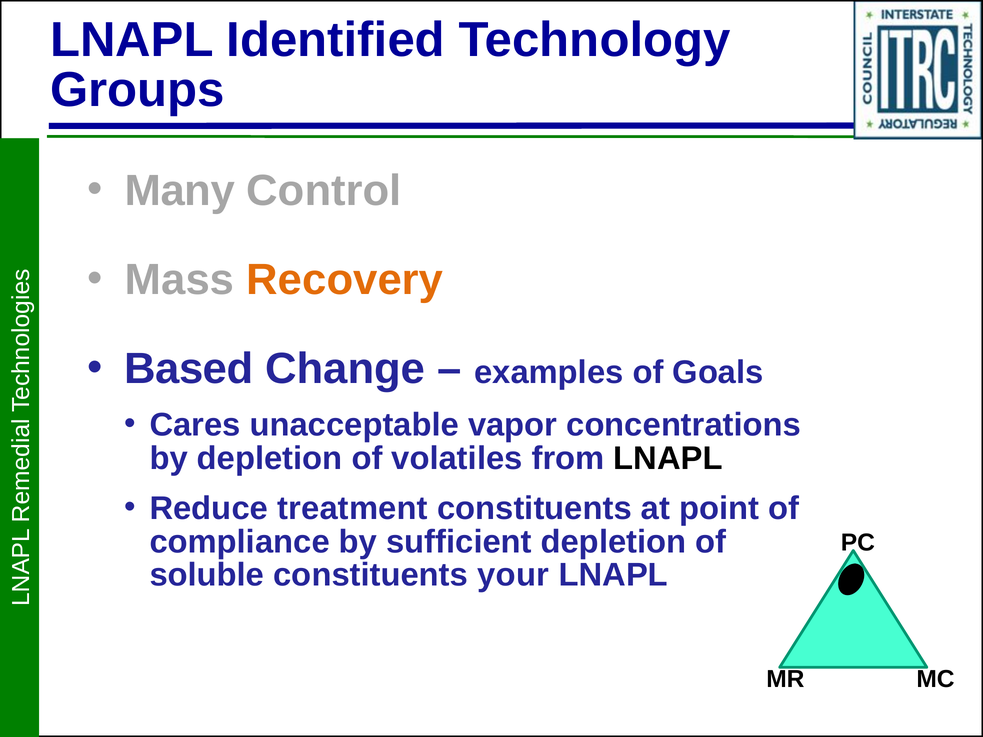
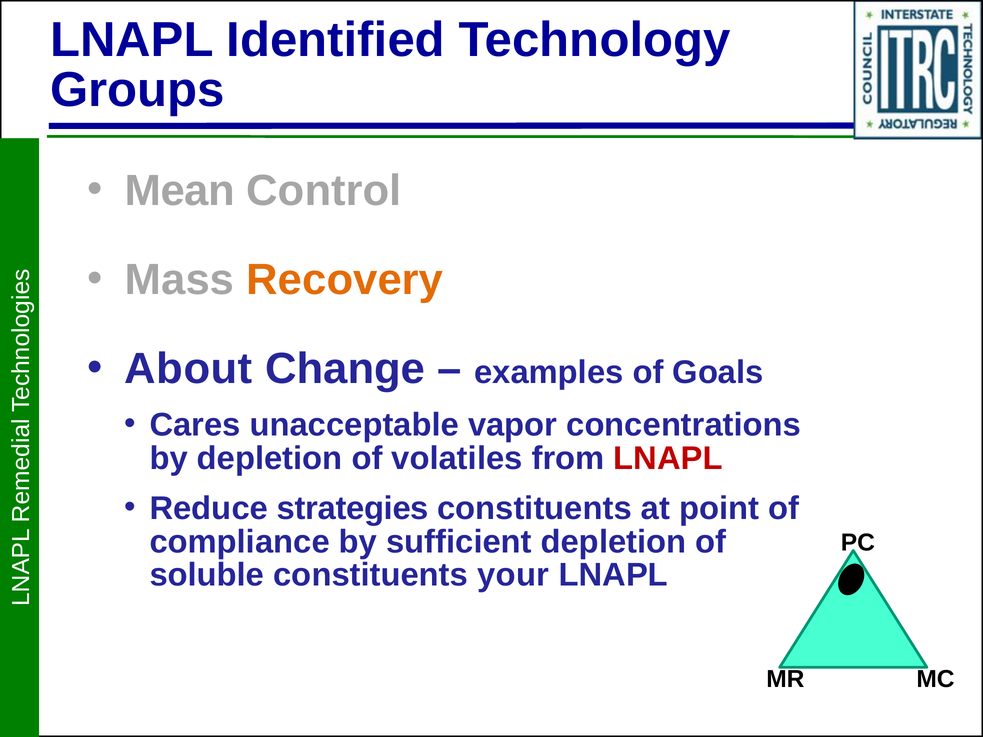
Many: Many -> Mean
Based: Based -> About
LNAPL at (668, 458) colour: black -> red
treatment: treatment -> strategies
